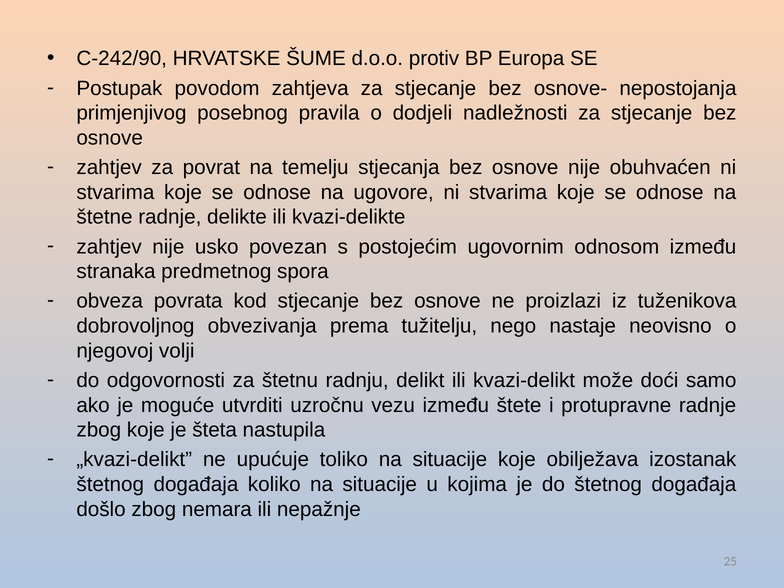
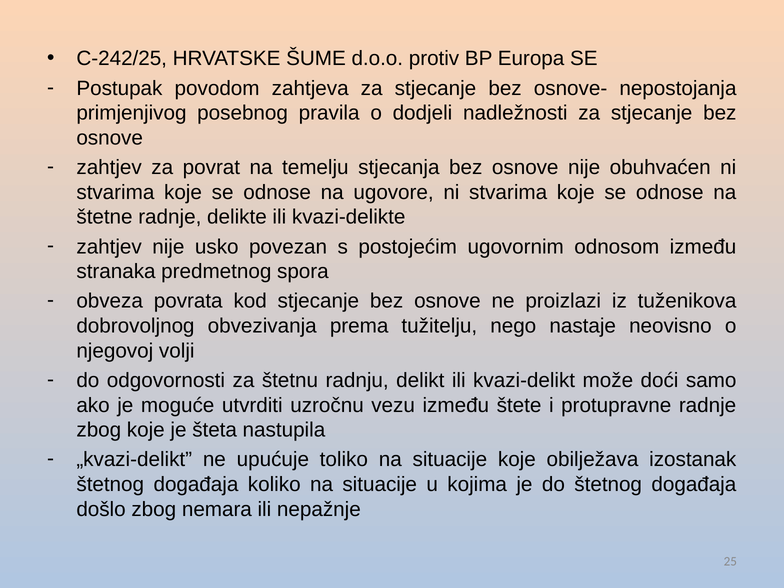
C-242/90: C-242/90 -> C-242/25
